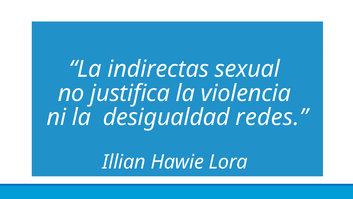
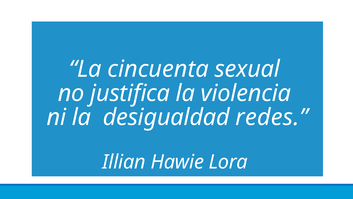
indirectas: indirectas -> cincuenta
